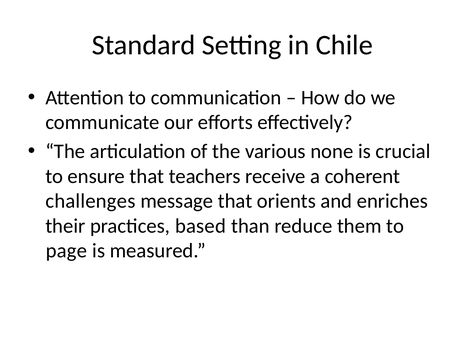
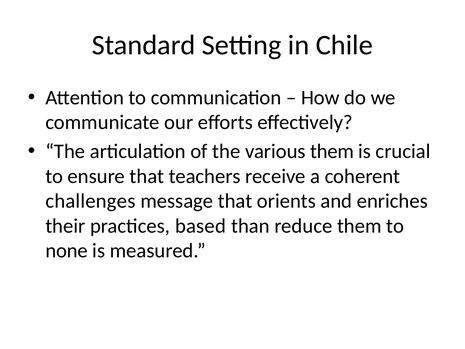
various none: none -> them
page: page -> none
